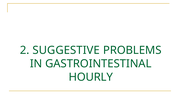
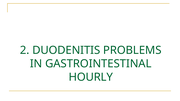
SUGGESTIVE: SUGGESTIVE -> DUODENITIS
